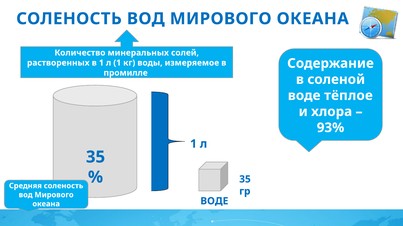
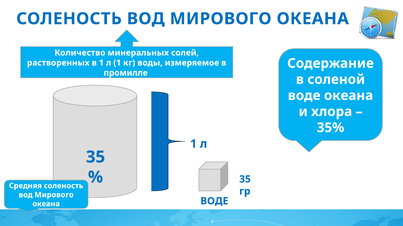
воде тёплое: тёплое -> океана
93%: 93% -> 35%
